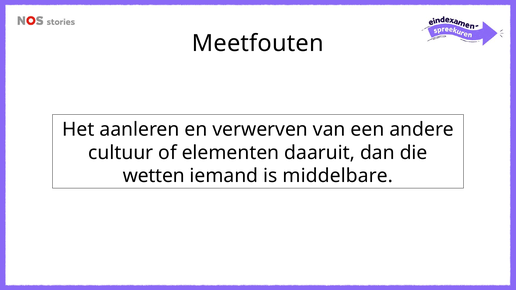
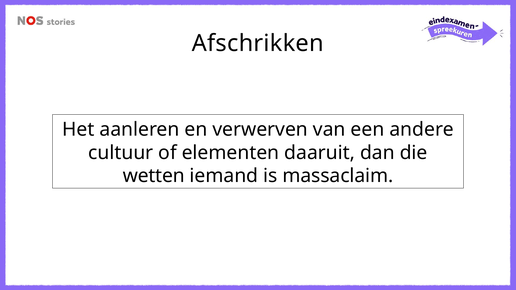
Meetfouten: Meetfouten -> Afschrikken
middelbare: middelbare -> massaclaim
